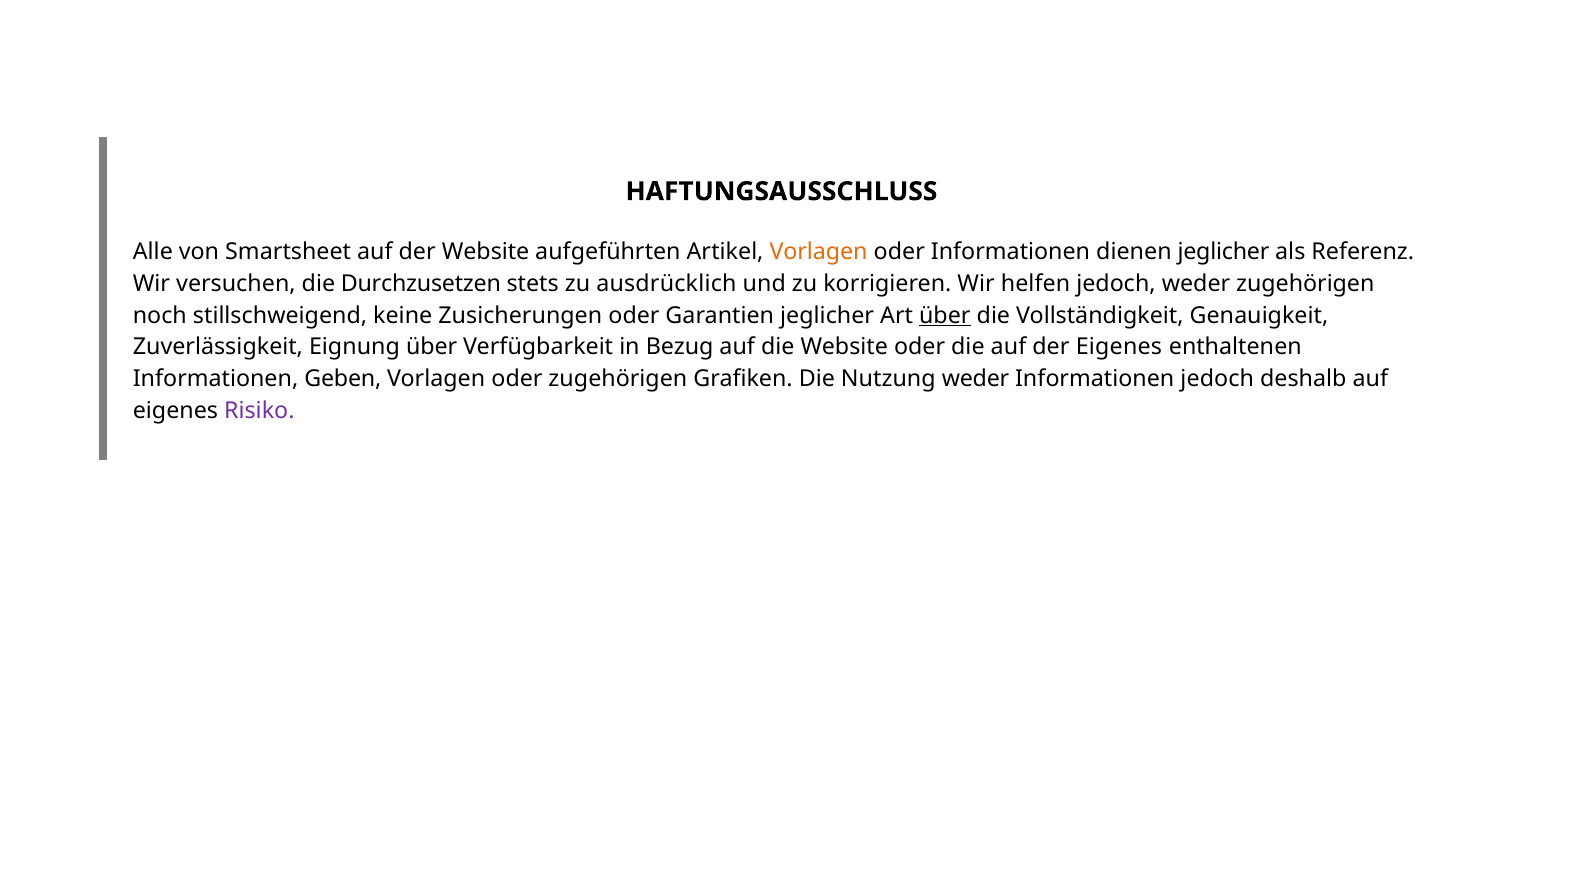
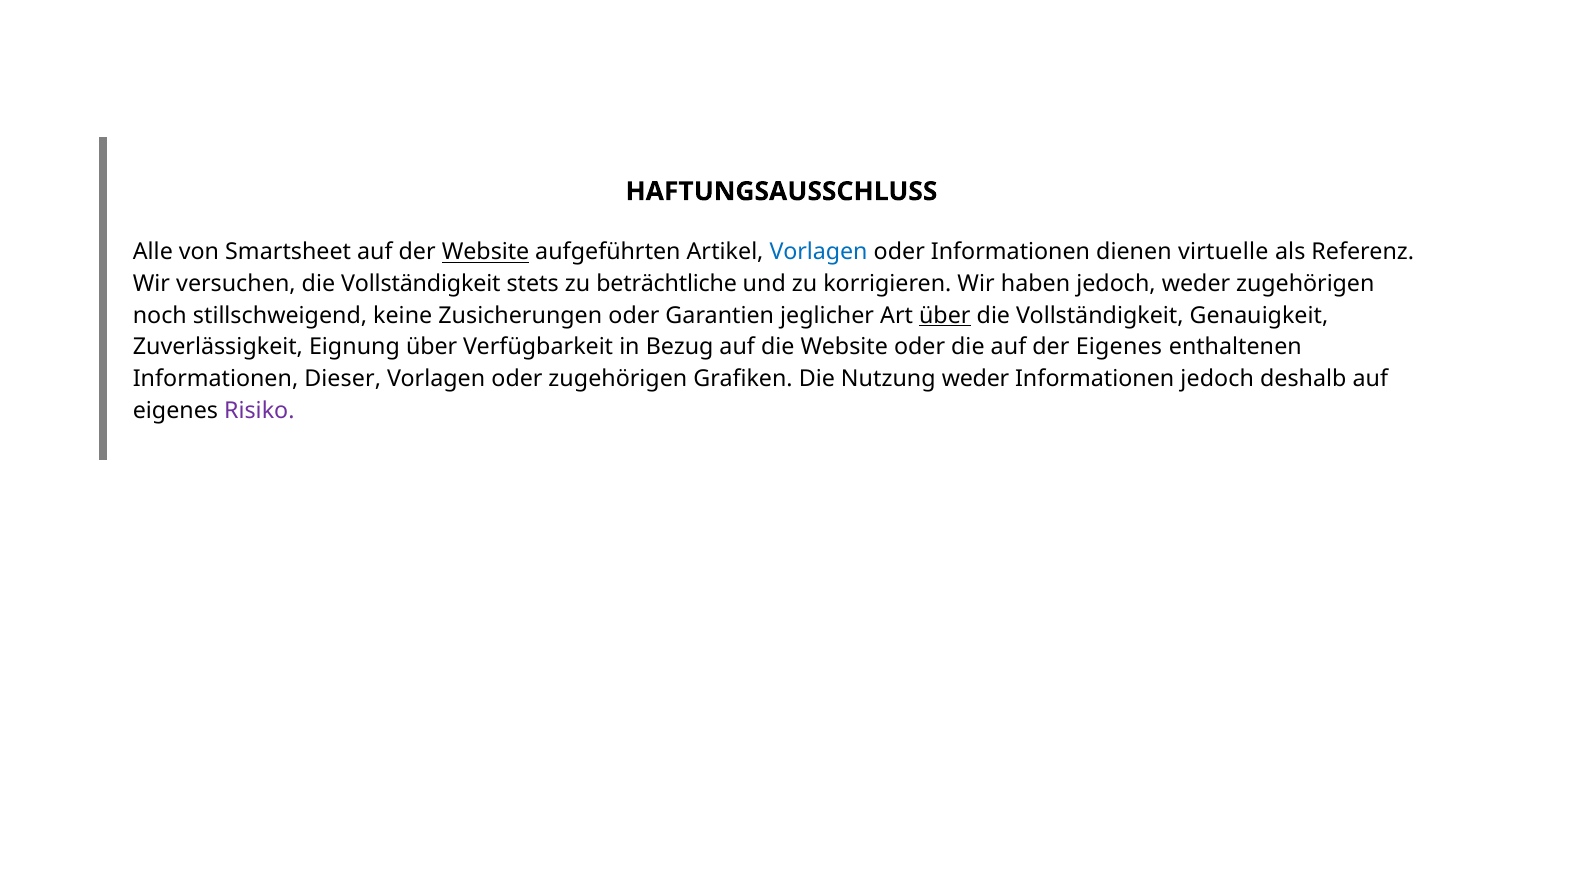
Website at (486, 252) underline: none -> present
Vorlagen at (819, 252) colour: orange -> blue
dienen jeglicher: jeglicher -> virtuelle
versuchen die Durchzusetzen: Durchzusetzen -> Vollständigkeit
ausdrücklich: ausdrücklich -> beträchtliche
helfen: helfen -> haben
Geben: Geben -> Dieser
